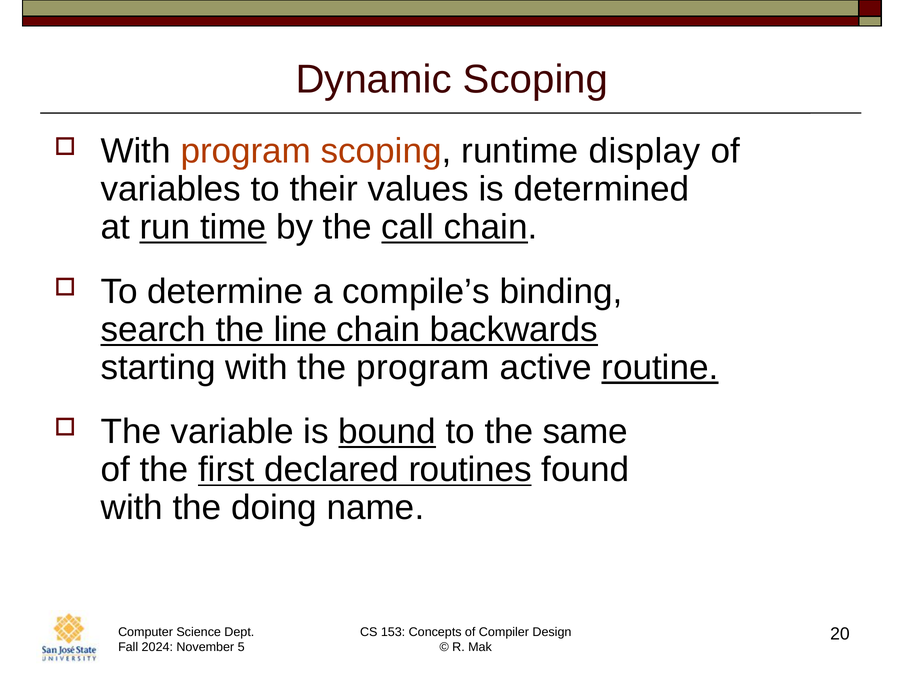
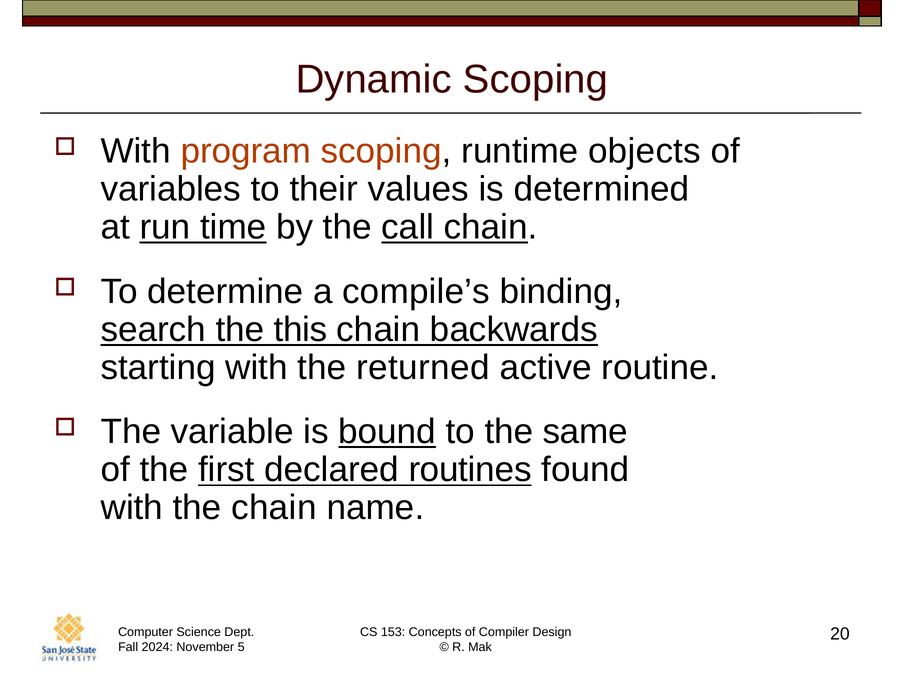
display: display -> objects
line: line -> this
the program: program -> returned
routine underline: present -> none
the doing: doing -> chain
